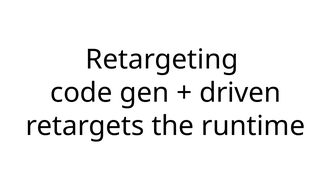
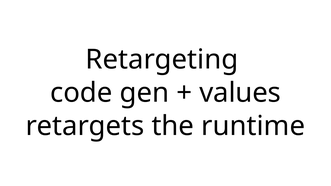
driven: driven -> values
